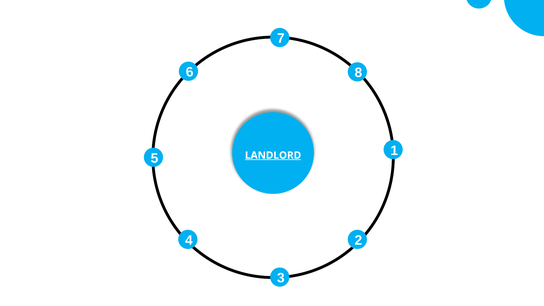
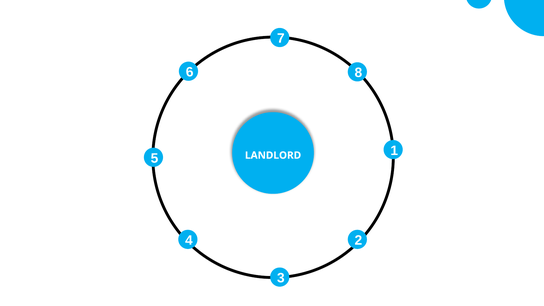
LANDLORD underline: present -> none
